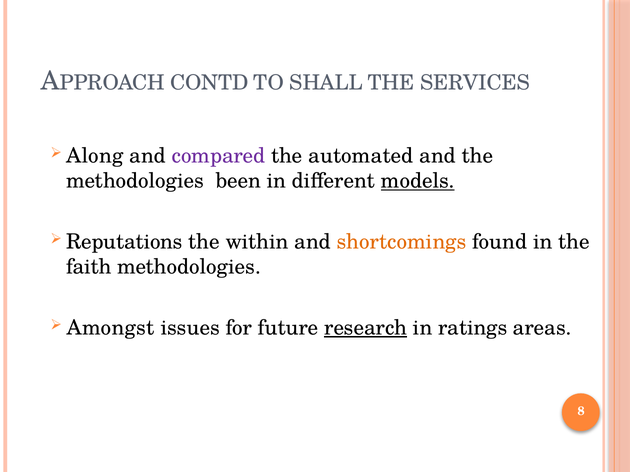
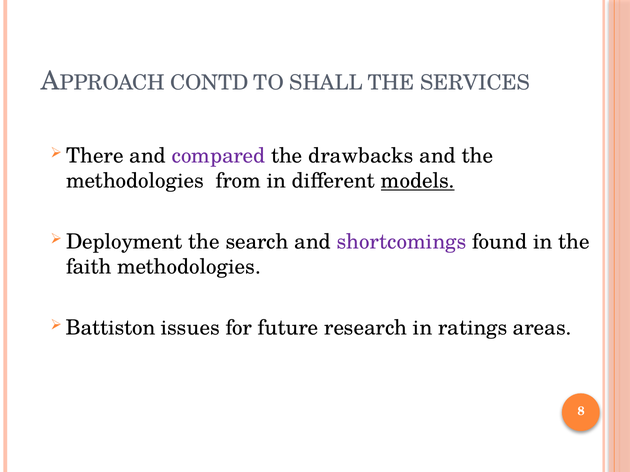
Along: Along -> There
automated: automated -> drawbacks
been: been -> from
Reputations: Reputations -> Deployment
within: within -> search
shortcomings colour: orange -> purple
Amongst: Amongst -> Battiston
research underline: present -> none
